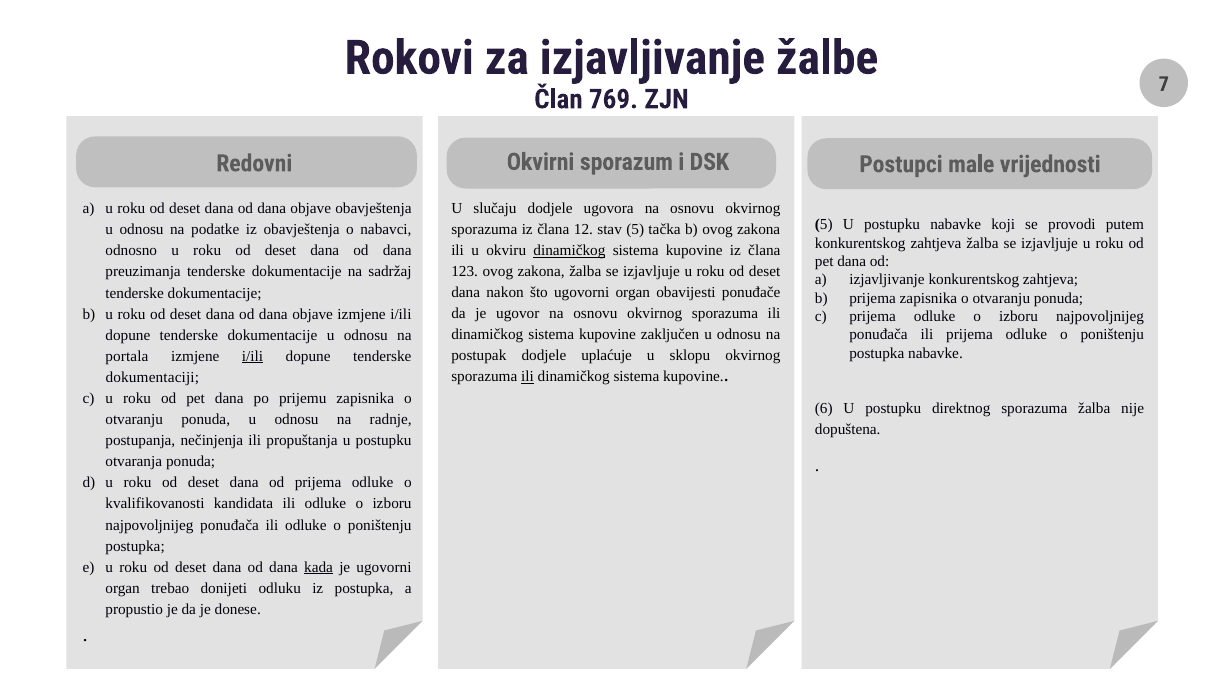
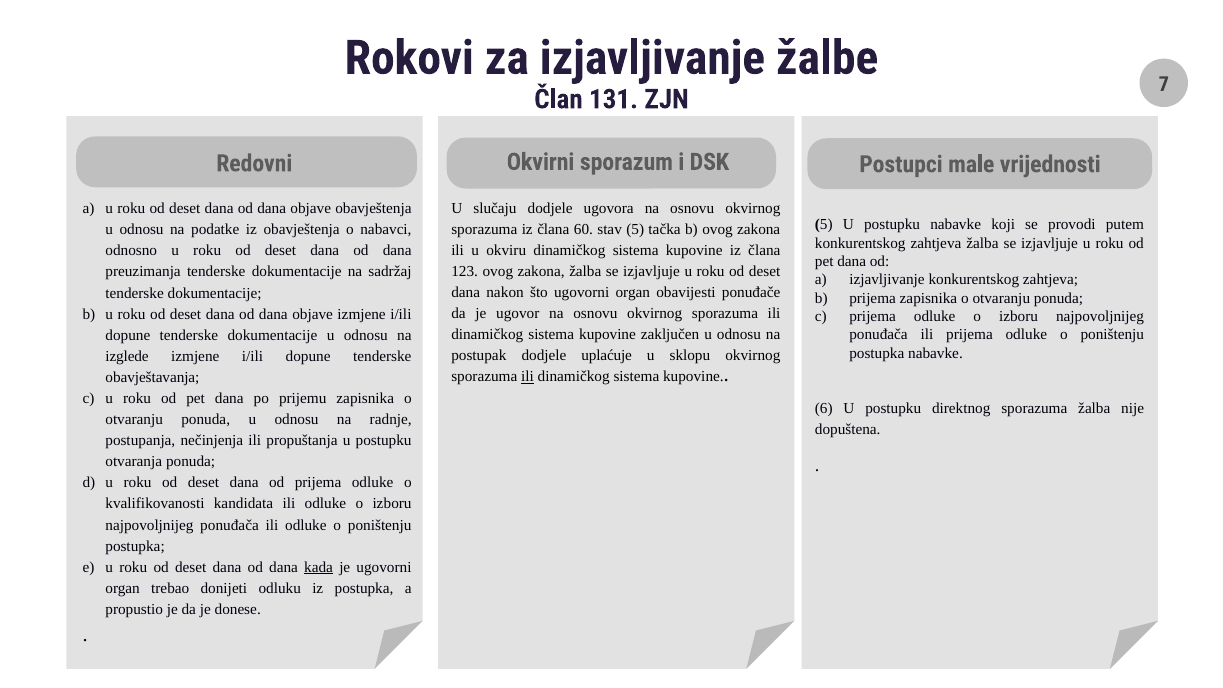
769: 769 -> 131
12: 12 -> 60
dinamičkog at (569, 250) underline: present -> none
portala: portala -> izglede
i/ili at (253, 356) underline: present -> none
dokumentaciji: dokumentaciji -> obavještavanja
